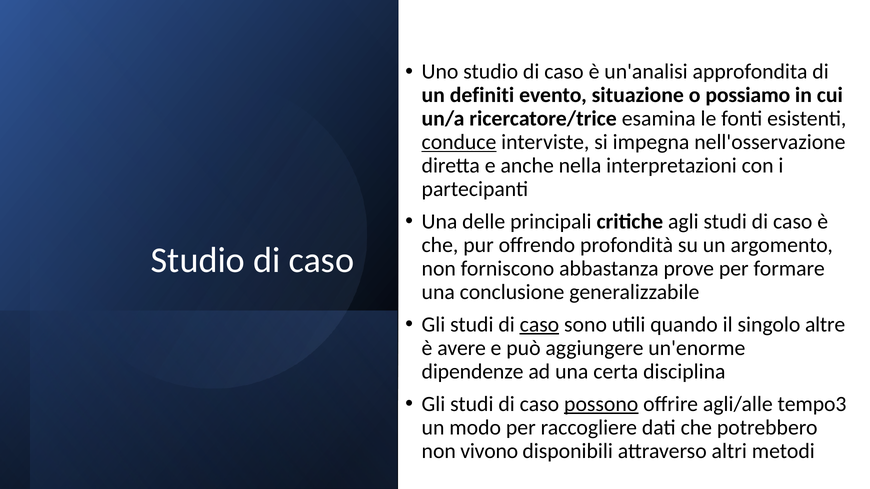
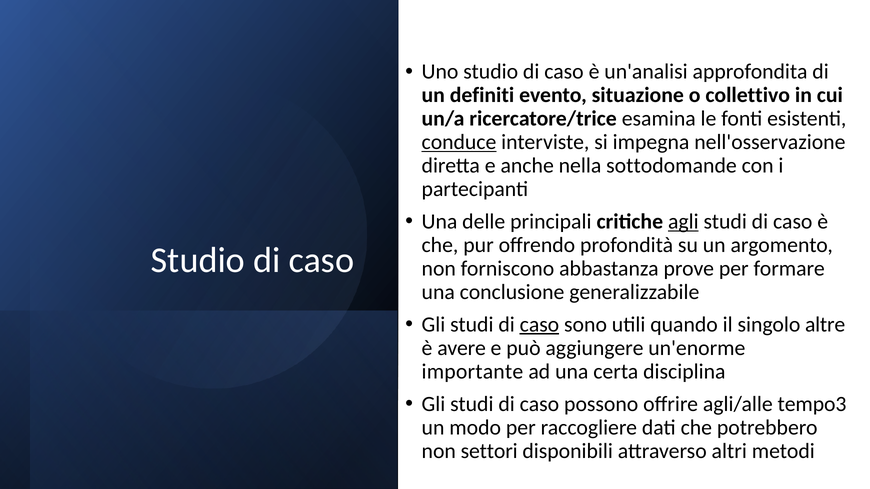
possiamo: possiamo -> collettivo
interpretazioni: interpretazioni -> sottodomande
agli underline: none -> present
dipendenze: dipendenze -> importante
possono underline: present -> none
vivono: vivono -> settori
